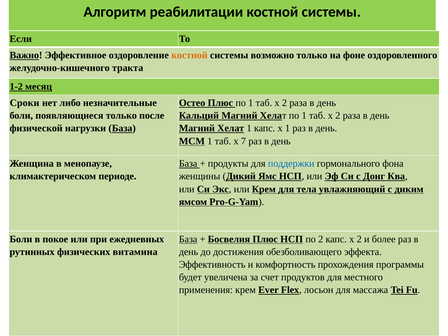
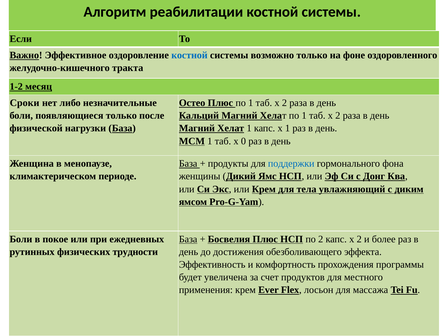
костной at (189, 55) colour: orange -> blue
7: 7 -> 0
витамина: витамина -> трудности
